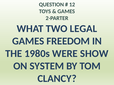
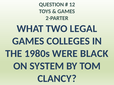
FREEDOM: FREEDOM -> COLLEGES
SHOW: SHOW -> BLACK
